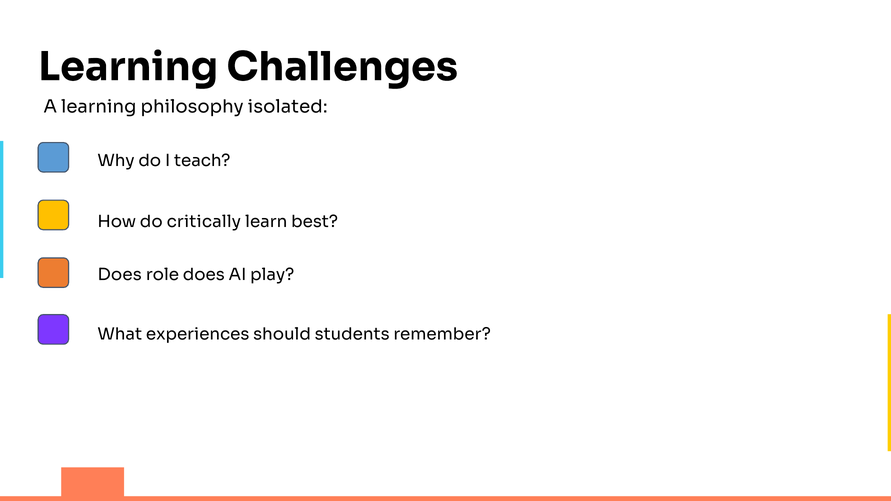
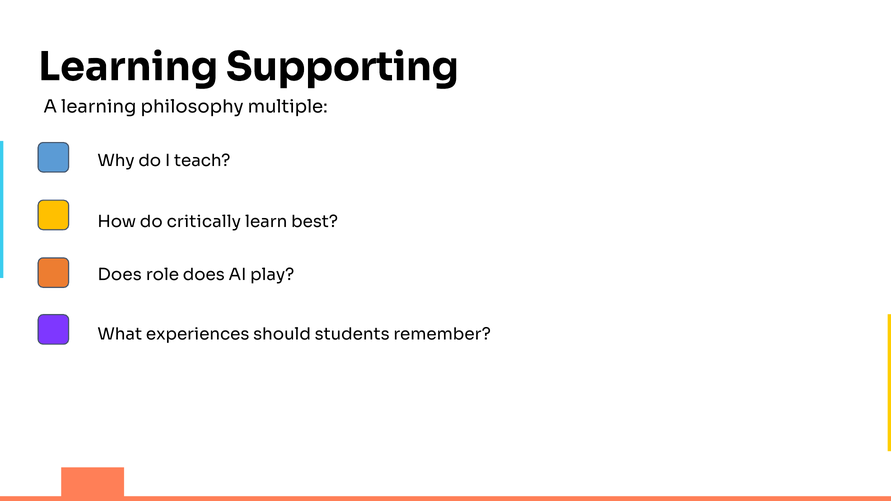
Challenges: Challenges -> Supporting
isolated: isolated -> multiple
